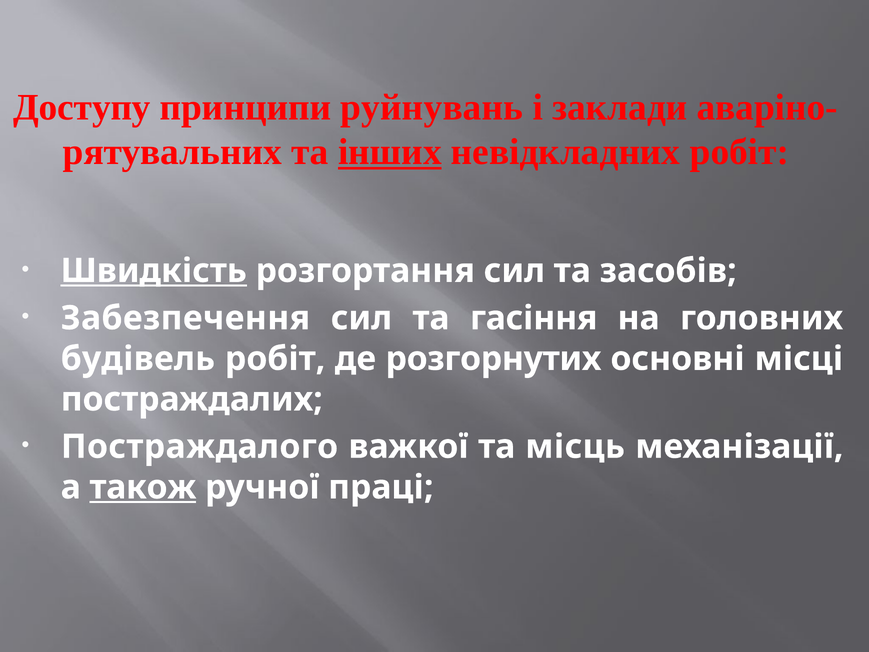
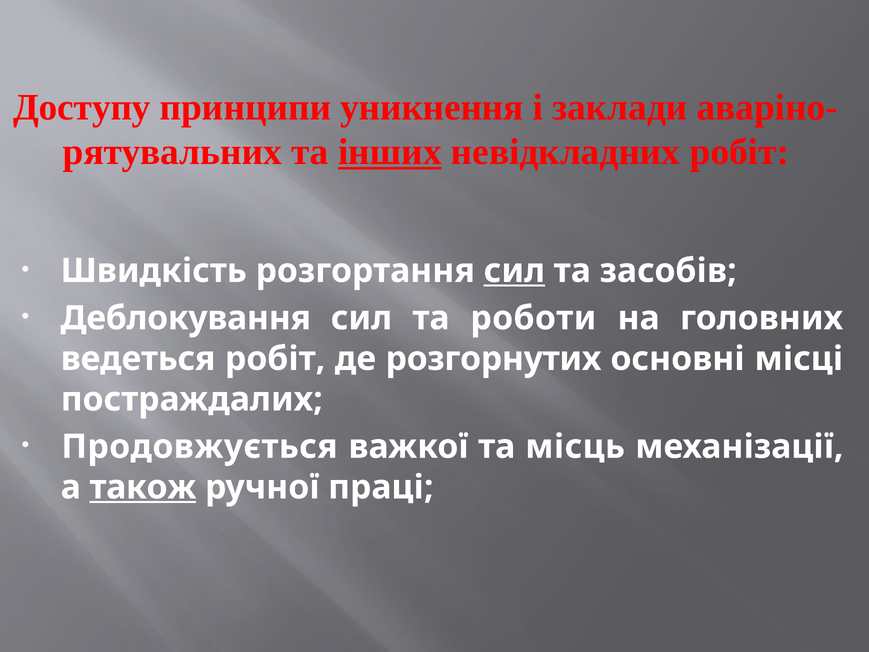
руйнувань: руйнувань -> уникнення
Швидкість underline: present -> none
сил at (514, 271) underline: none -> present
Забезпечення: Забезпечення -> Деблокування
гасіння: гасіння -> роботи
будівель: будівель -> ведеться
Постраждалого: Постраждалого -> Продовжується
